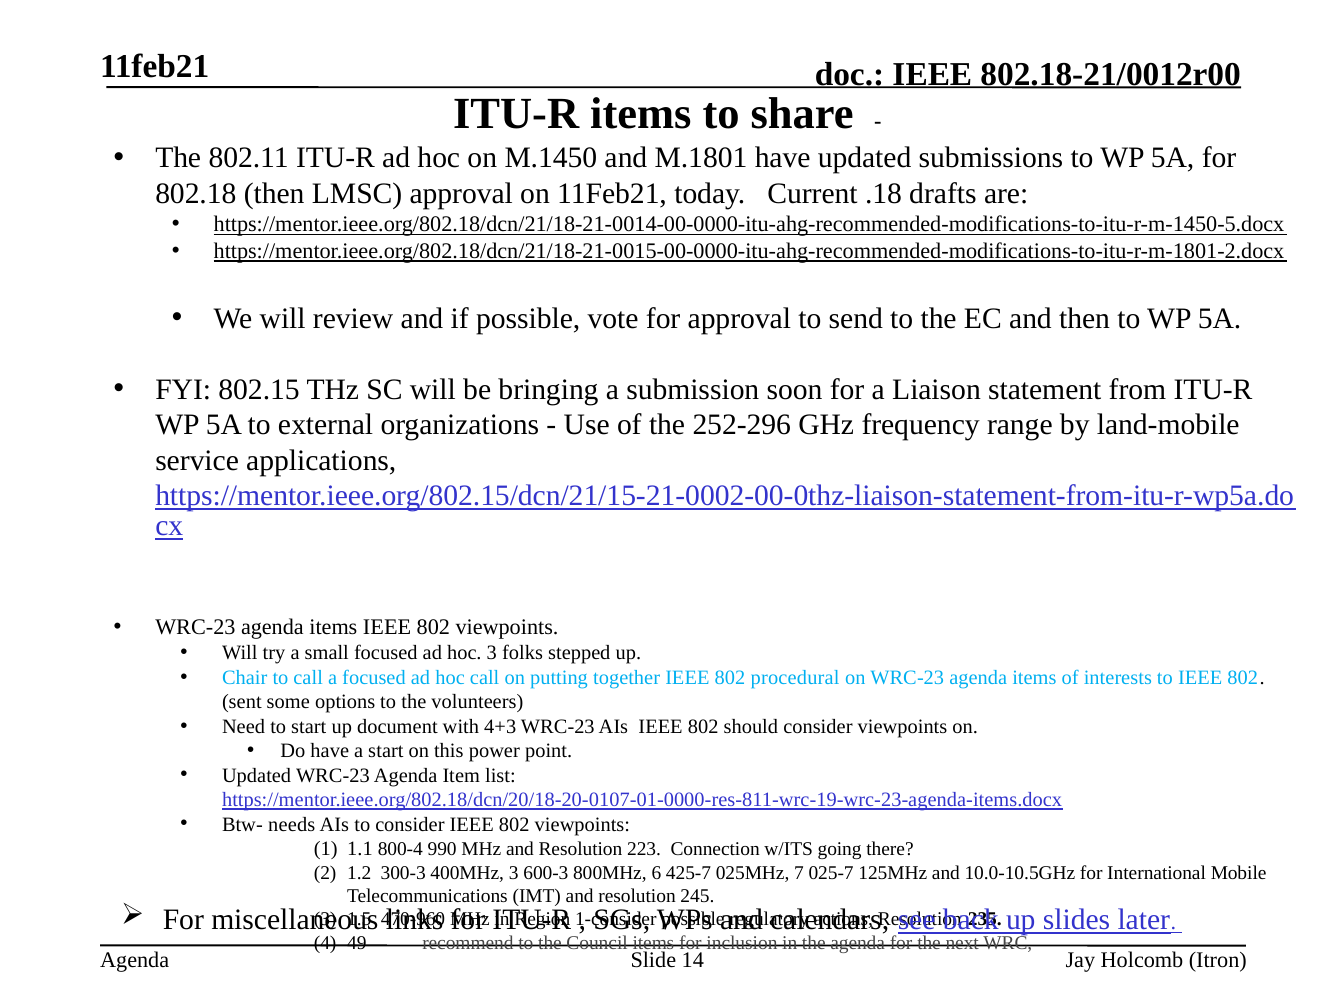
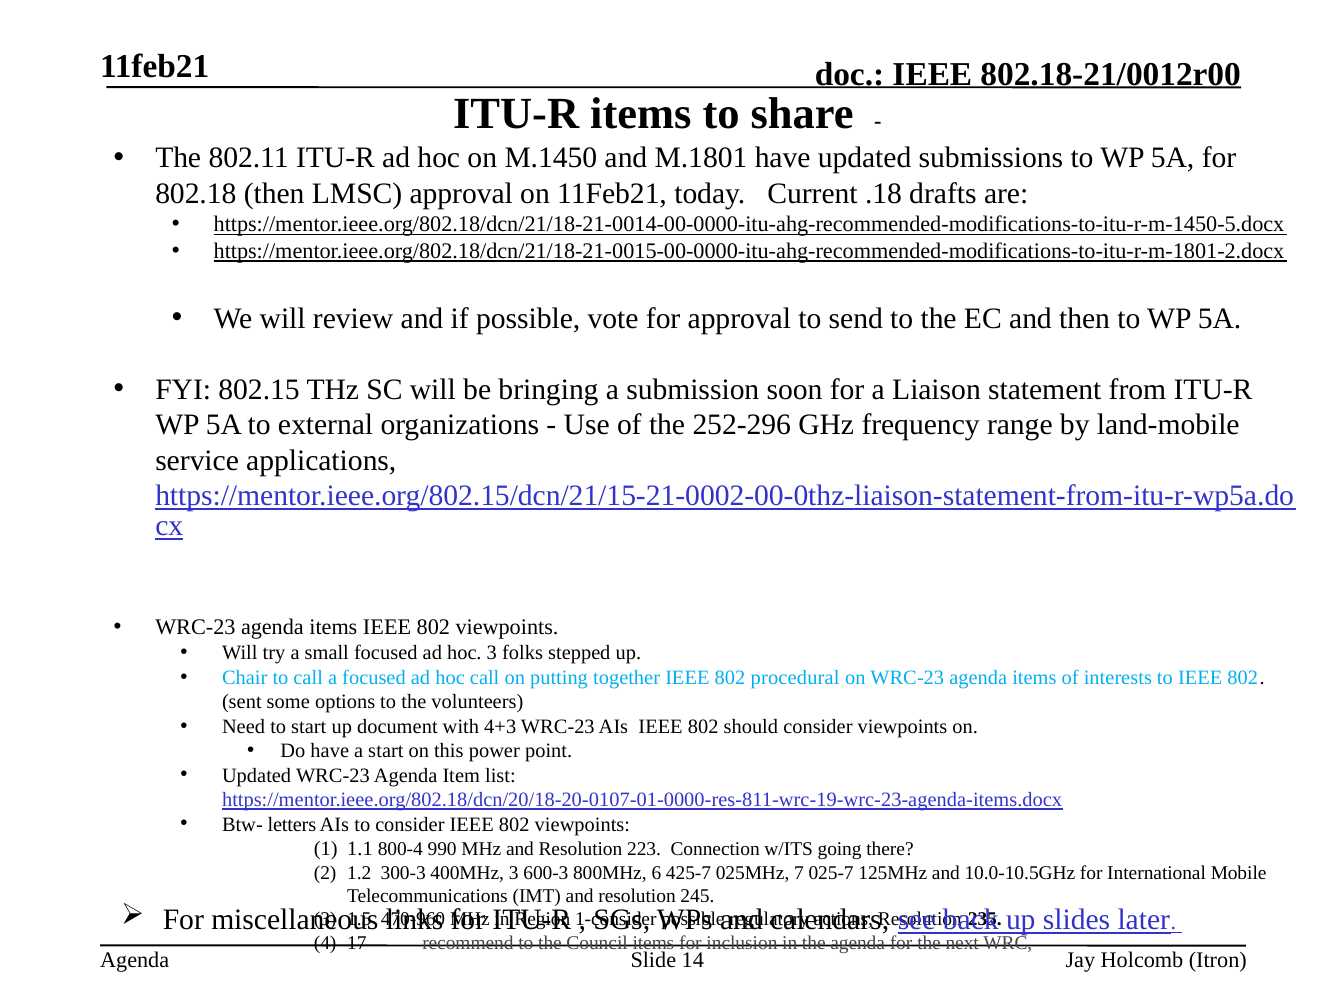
needs: needs -> letters
49: 49 -> 17
